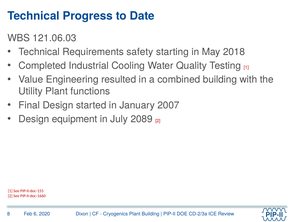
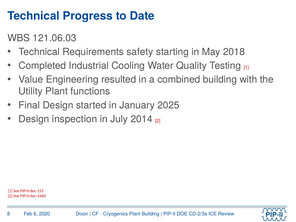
2007: 2007 -> 2025
equipment: equipment -> inspection
2089: 2089 -> 2014
